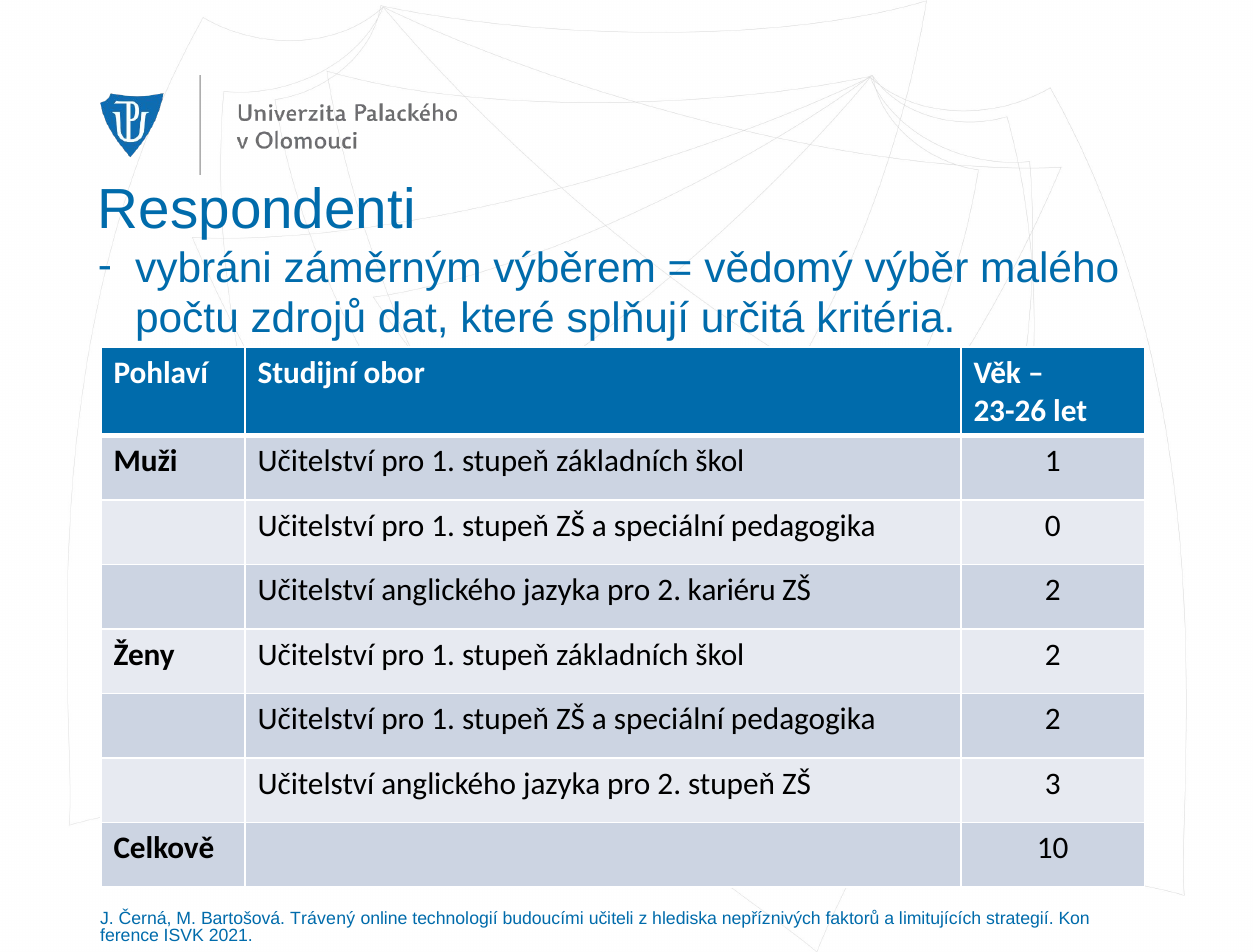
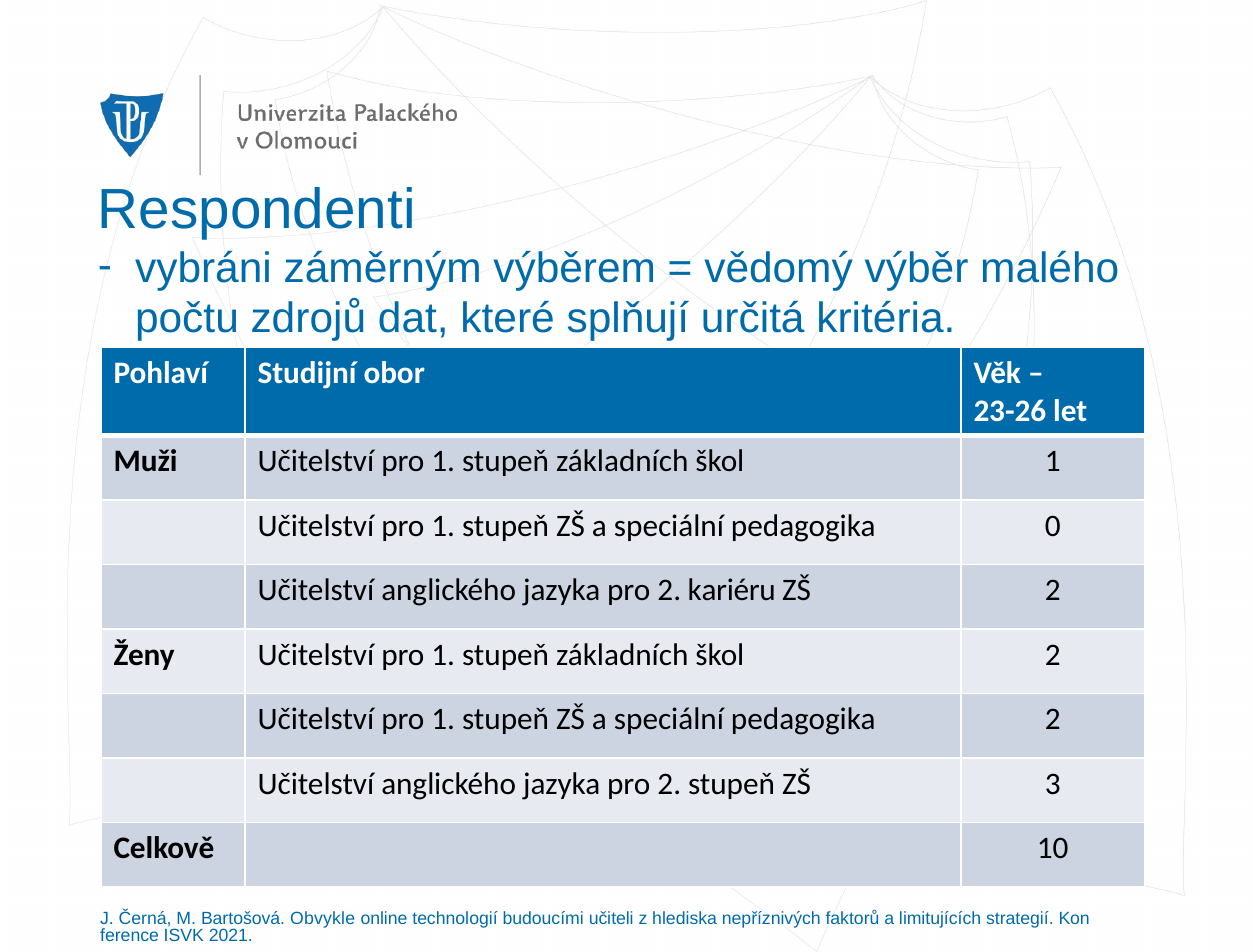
Trávený: Trávený -> Obvykle
